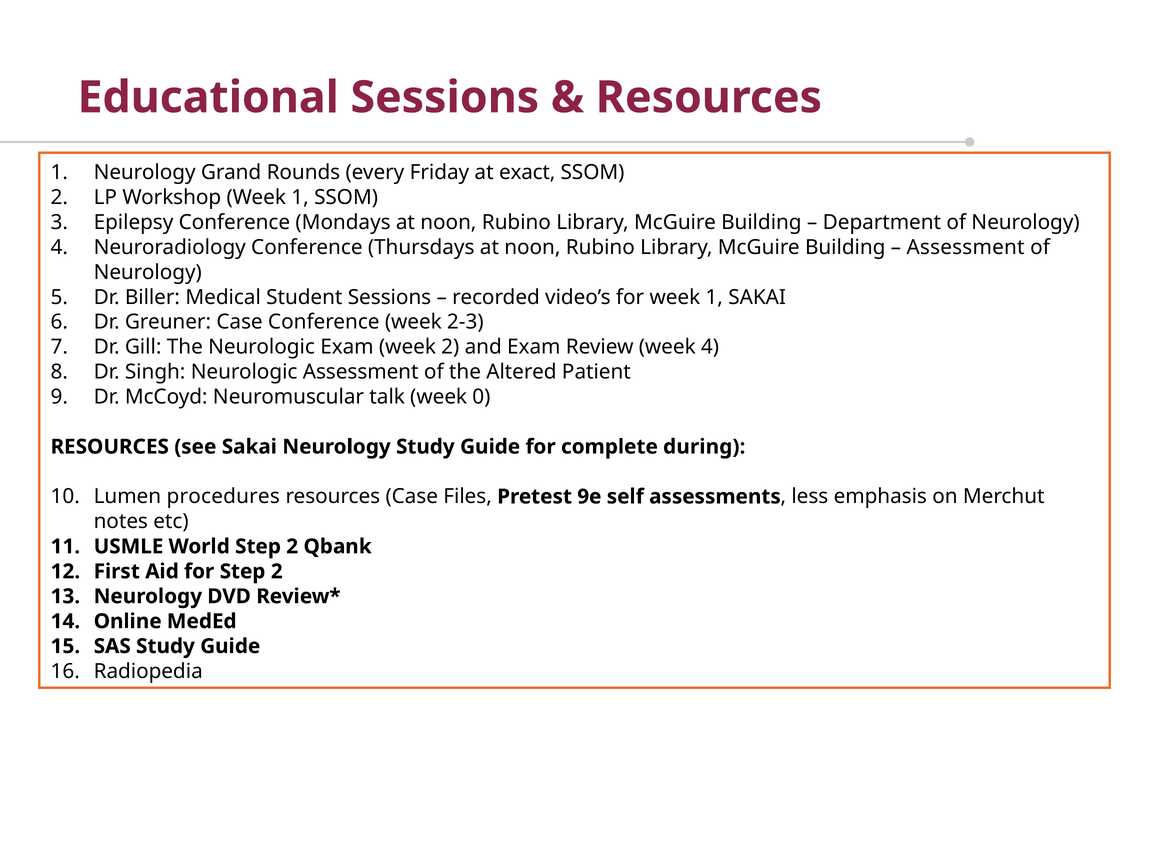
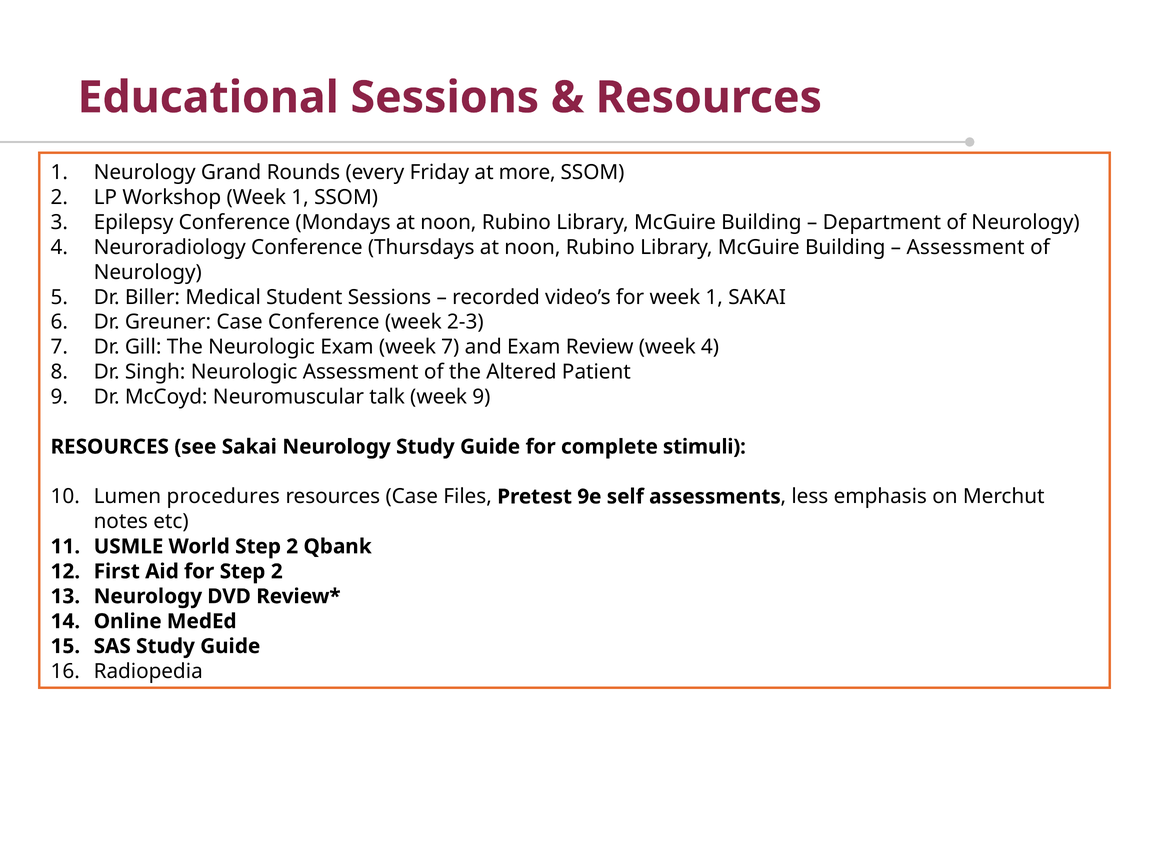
exact: exact -> more
week 2: 2 -> 7
week 0: 0 -> 9
during: during -> stimuli
